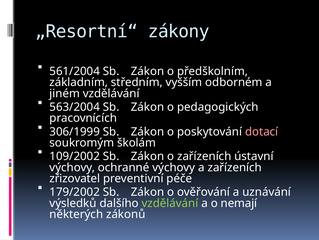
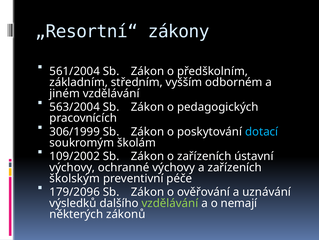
dotací colour: pink -> light blue
zřizovatel: zřizovatel -> školským
179/2002: 179/2002 -> 179/2096
